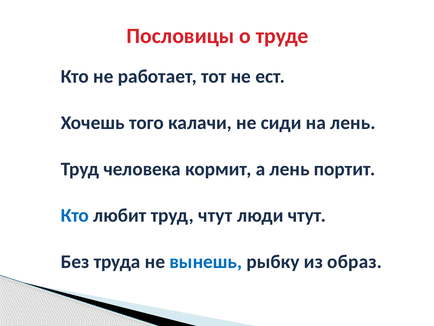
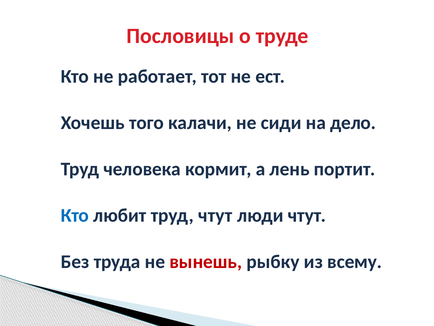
на лень: лень -> дело
вынешь colour: blue -> red
образ: образ -> всему
